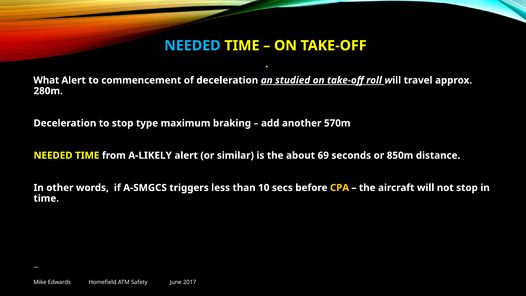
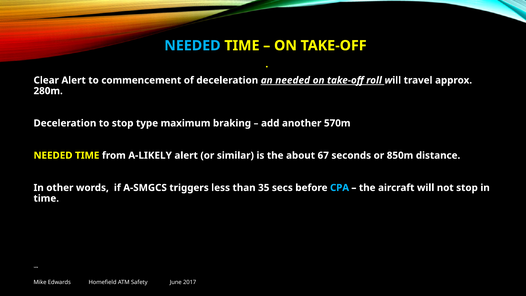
What: What -> Clear
an studied: studied -> needed
69: 69 -> 67
10: 10 -> 35
CPA colour: yellow -> light blue
